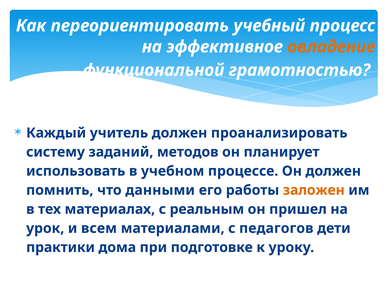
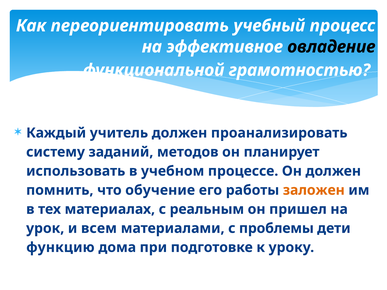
овладение colour: orange -> black
данными: данными -> обучение
педагогов: педагогов -> проблемы
практики: практики -> функцию
